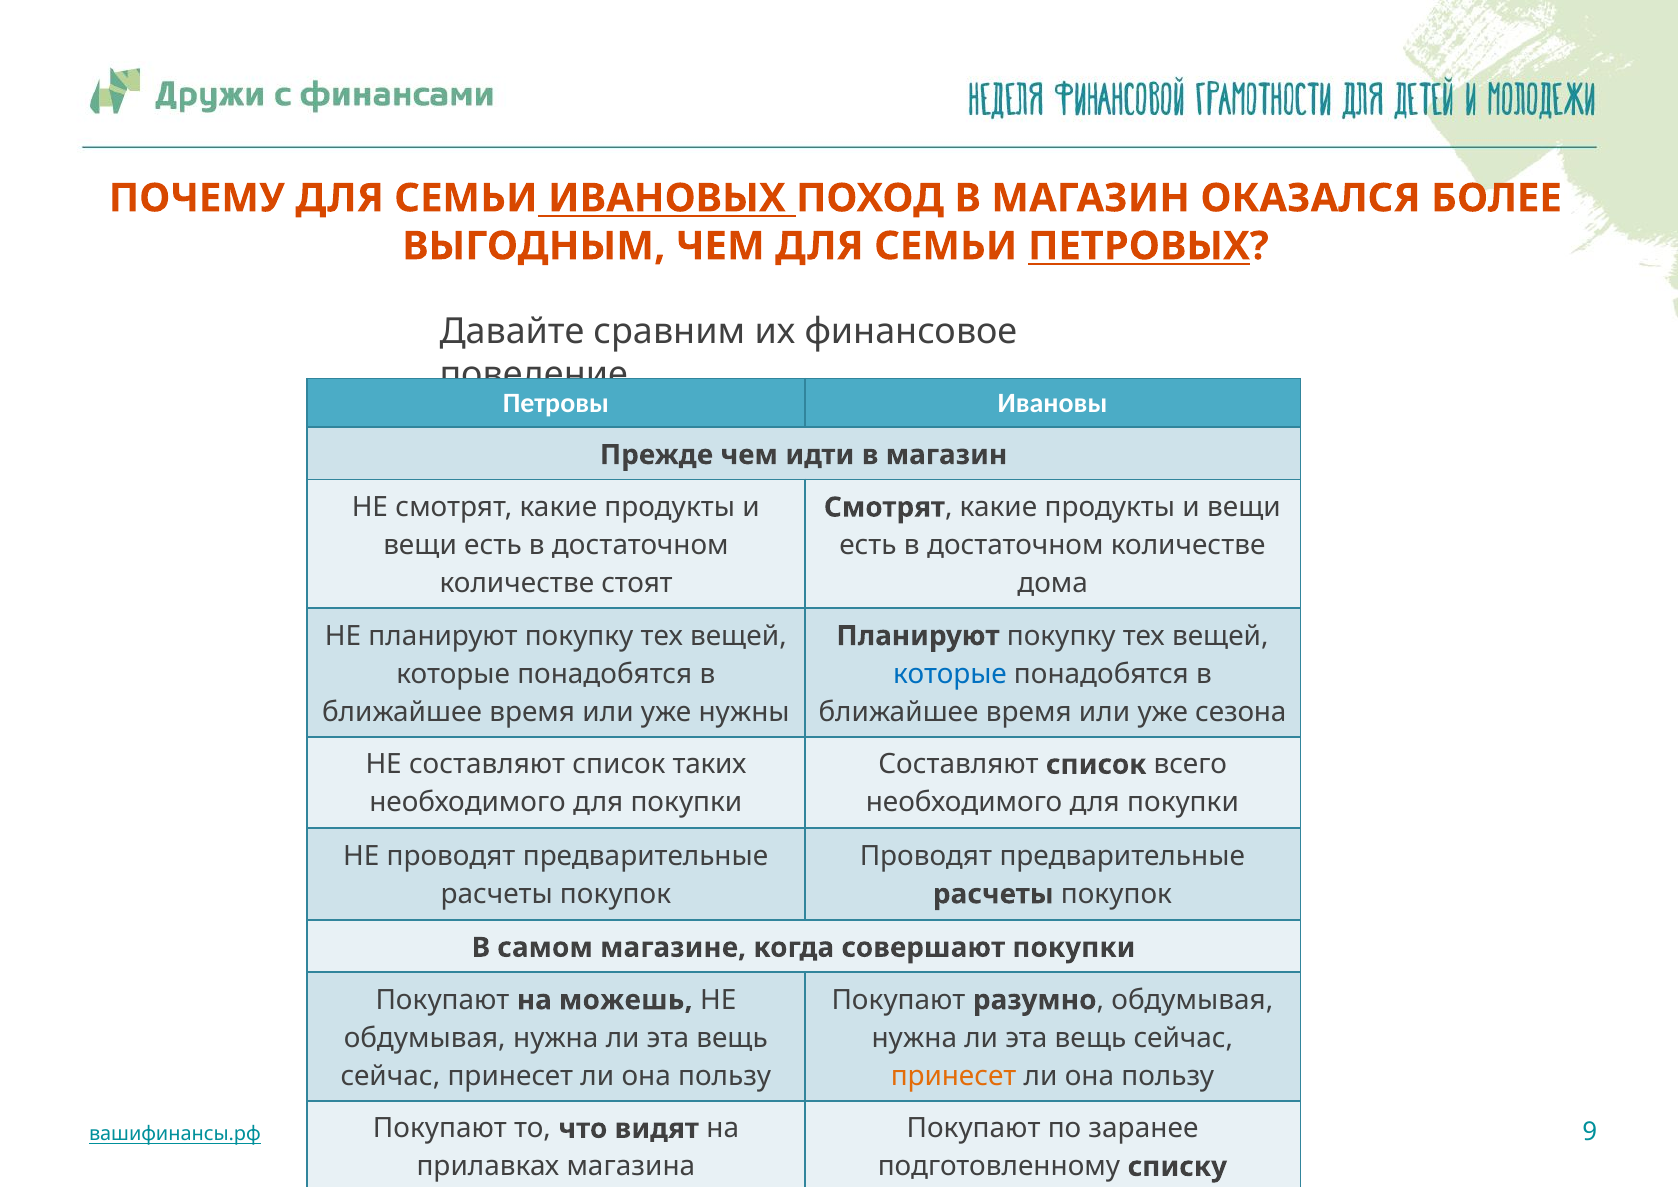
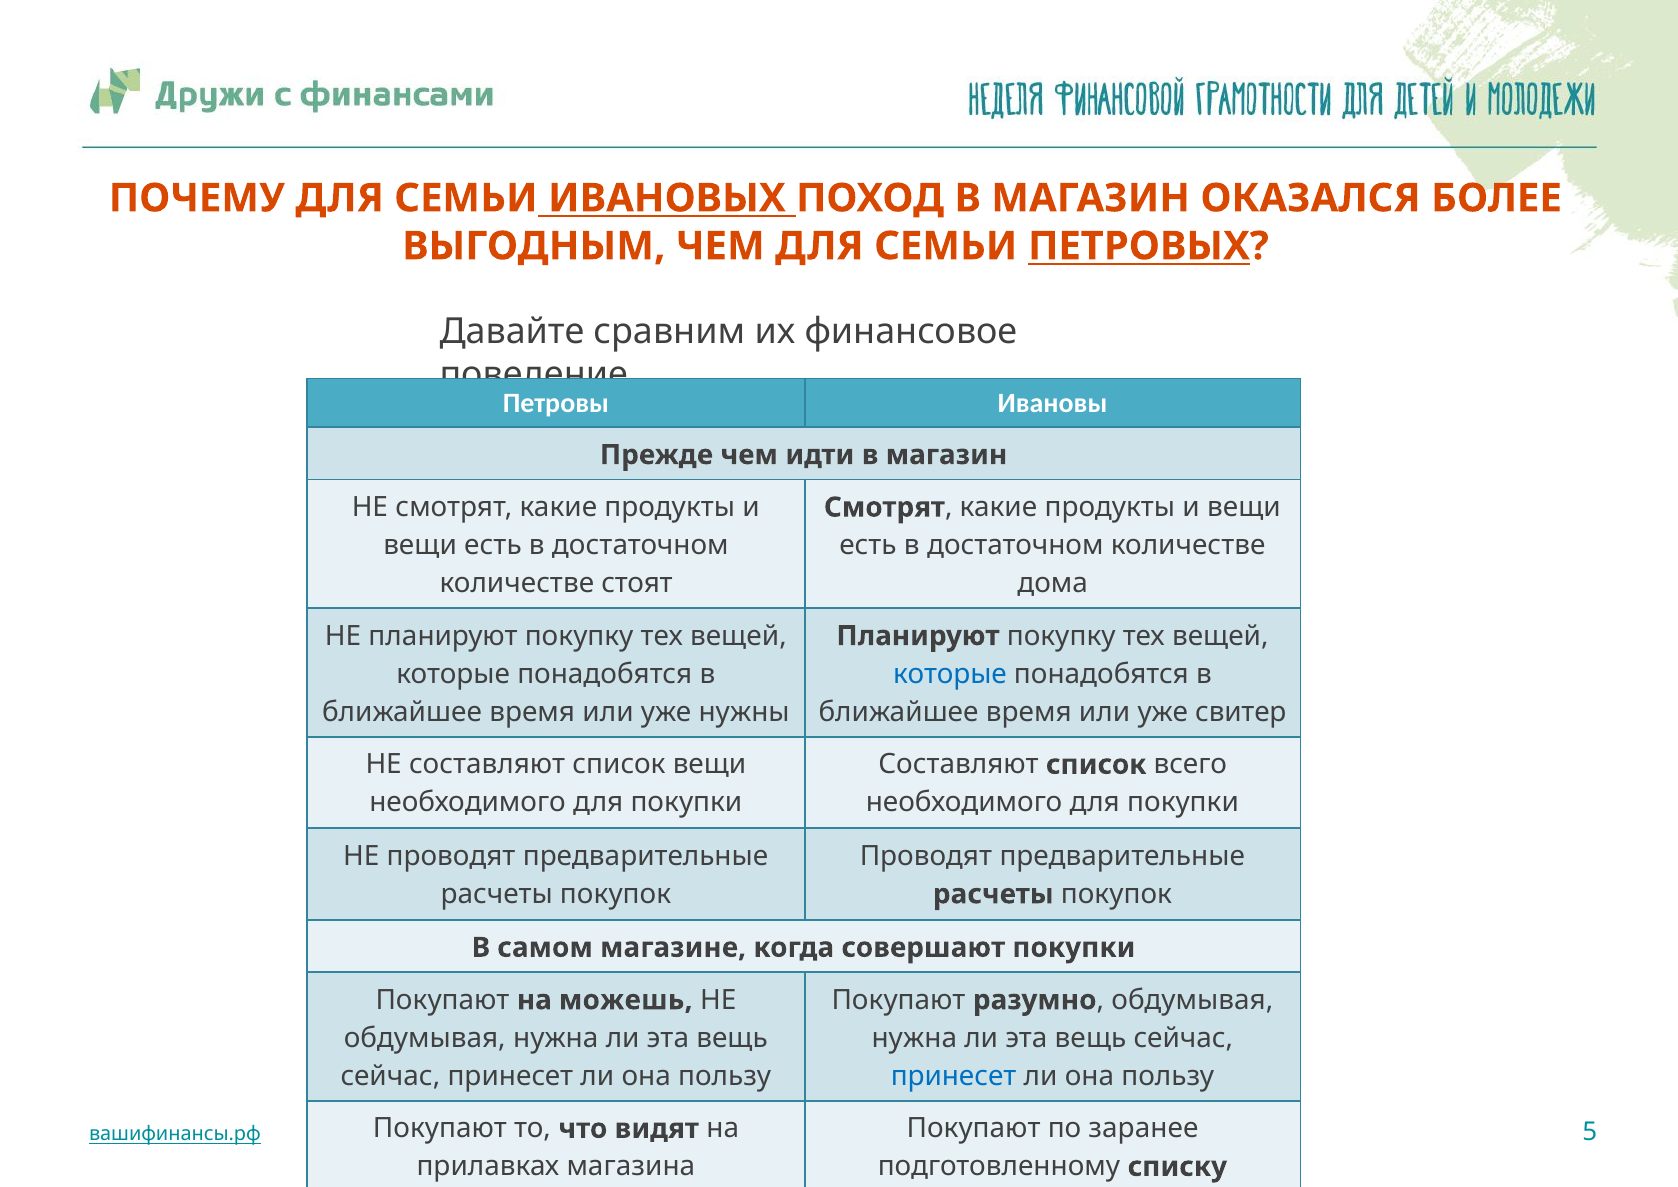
сезона: сезона -> свитер
список таких: таких -> вещи
принесет at (954, 1076) colour: orange -> blue
9: 9 -> 5
